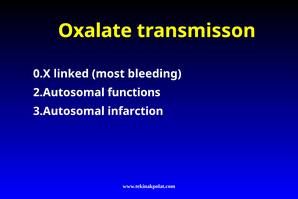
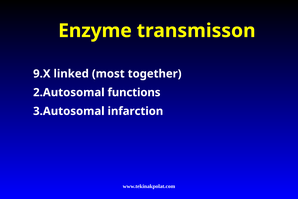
Oxalate: Oxalate -> Enzyme
0.X: 0.X -> 9.X
bleeding: bleeding -> together
